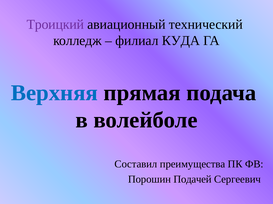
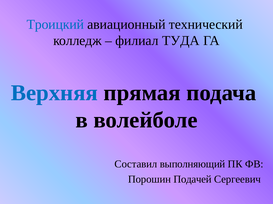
Троицкий colour: purple -> blue
КУДА: КУДА -> ТУДА
преимущества: преимущества -> выполняющий
